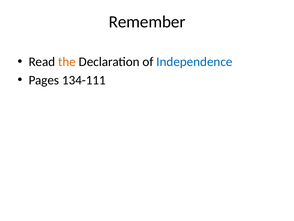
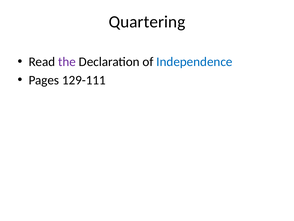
Remember: Remember -> Quartering
the colour: orange -> purple
134-111: 134-111 -> 129-111
